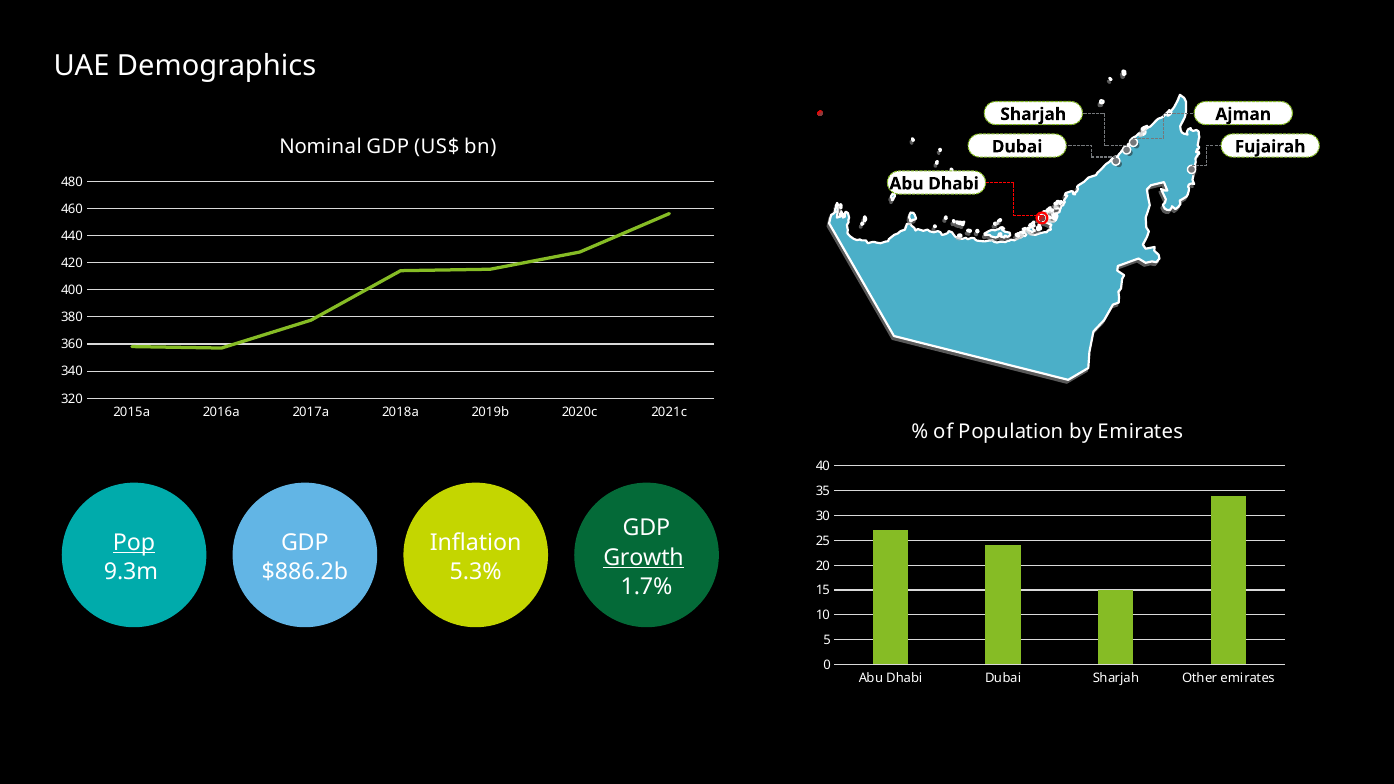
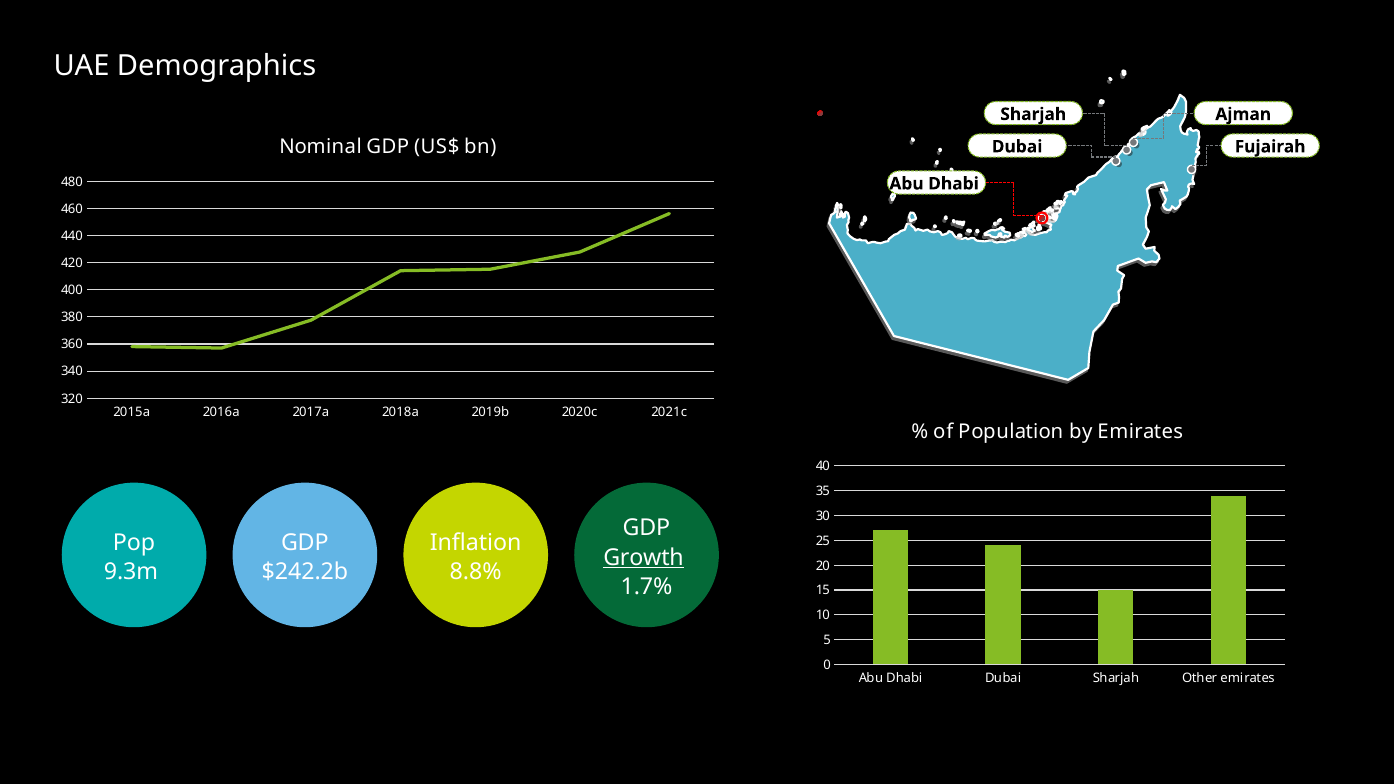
Pop underline: present -> none
$886.2b: $886.2b -> $242.2b
5.3%: 5.3% -> 8.8%
